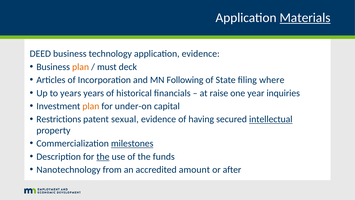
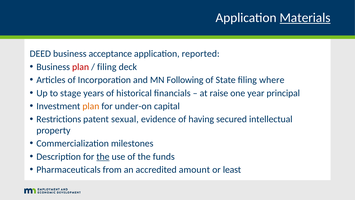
technology: technology -> acceptance
application evidence: evidence -> reported
plan at (81, 67) colour: orange -> red
must at (107, 67): must -> filing
to years: years -> stage
inquiries: inquiries -> principal
intellectual underline: present -> none
milestones underline: present -> none
Nanotechnology: Nanotechnology -> Pharmaceuticals
after: after -> least
